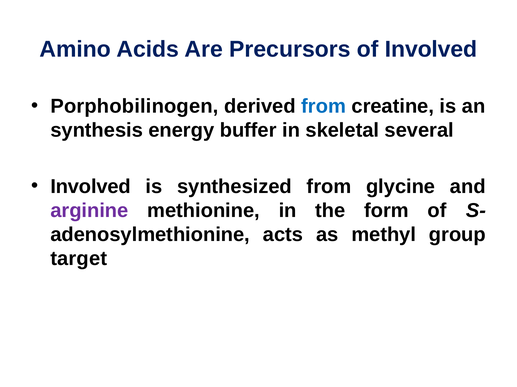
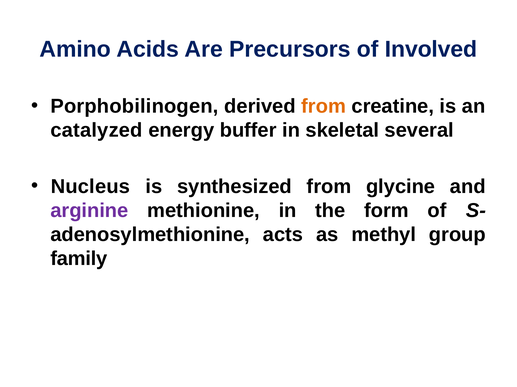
from at (324, 106) colour: blue -> orange
synthesis: synthesis -> catalyzed
Involved at (91, 187): Involved -> Nucleus
target: target -> family
